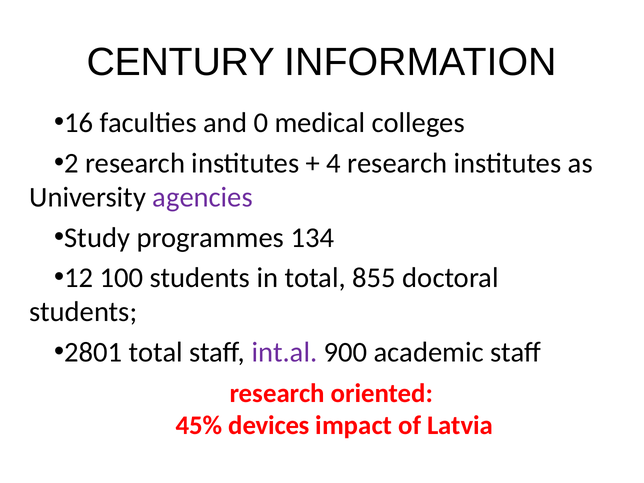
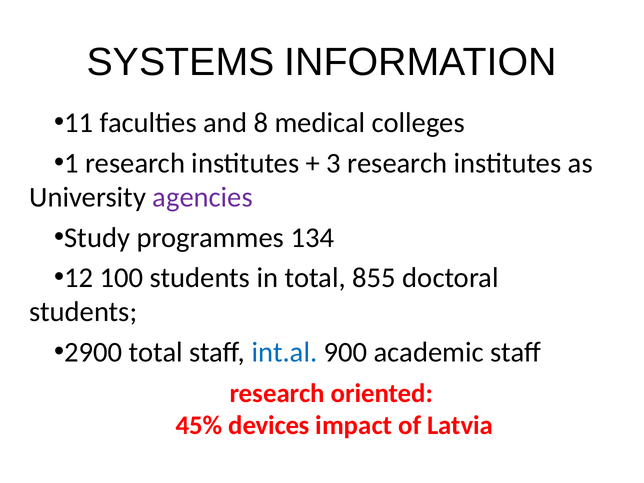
CENTURY: CENTURY -> SYSTEMS
16: 16 -> 11
0: 0 -> 8
2: 2 -> 1
4: 4 -> 3
2801: 2801 -> 2900
int.al colour: purple -> blue
